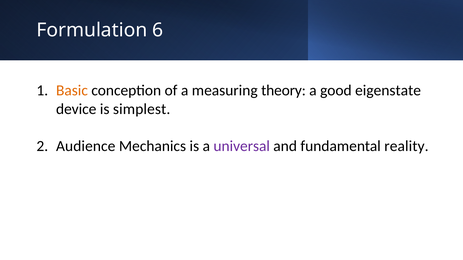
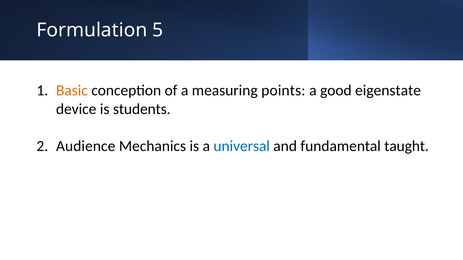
6: 6 -> 5
theory: theory -> points
simplest: simplest -> students
universal colour: purple -> blue
reality: reality -> taught
